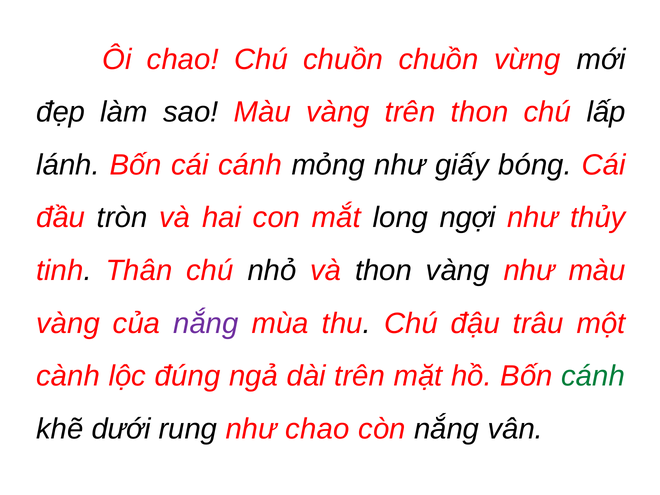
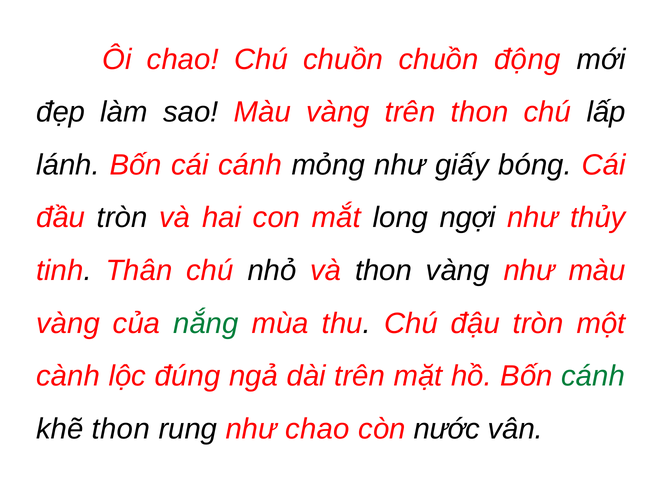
vừng: vừng -> động
nắng at (206, 323) colour: purple -> green
đậu trâu: trâu -> tròn
khẽ dưới: dưới -> thon
còn nắng: nắng -> nước
